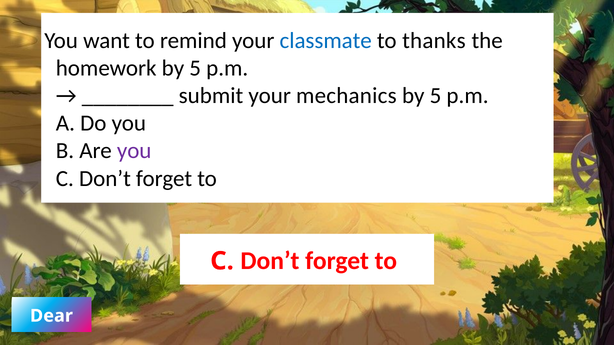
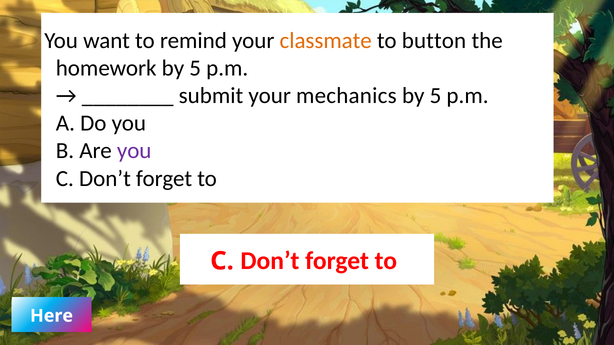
classmate colour: blue -> orange
thanks: thanks -> button
Dear: Dear -> Here
